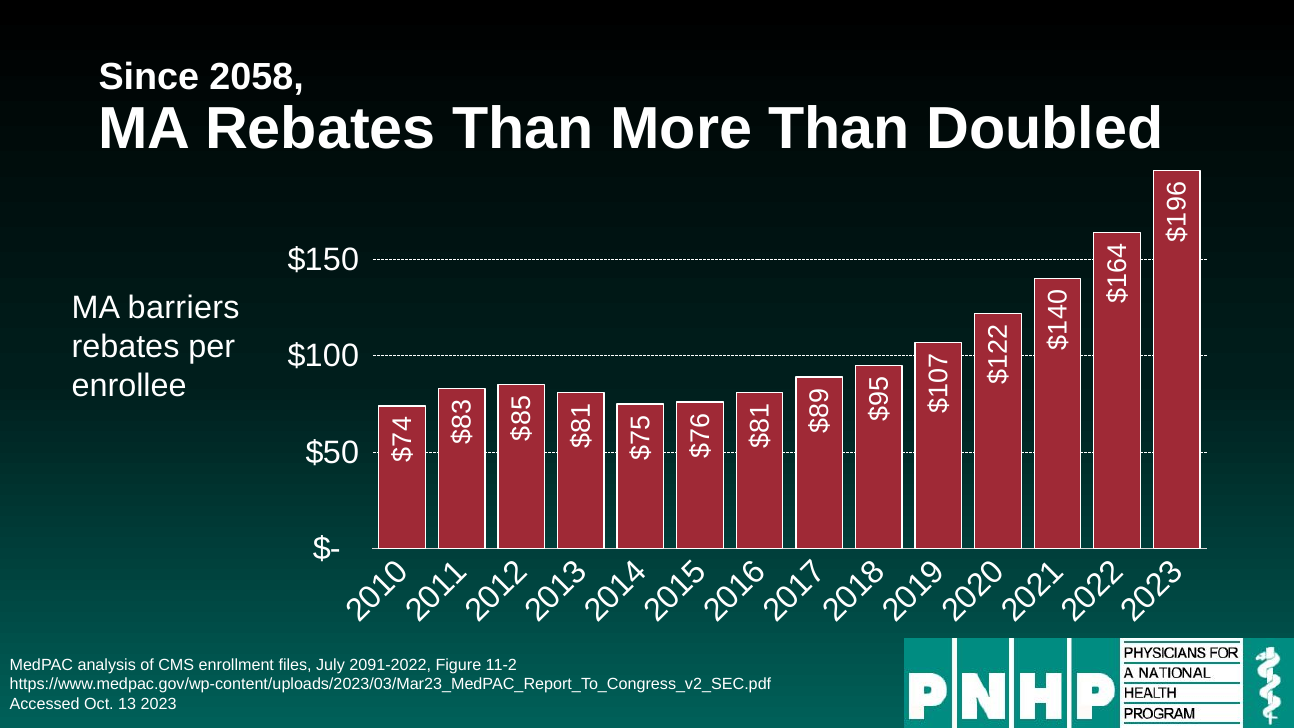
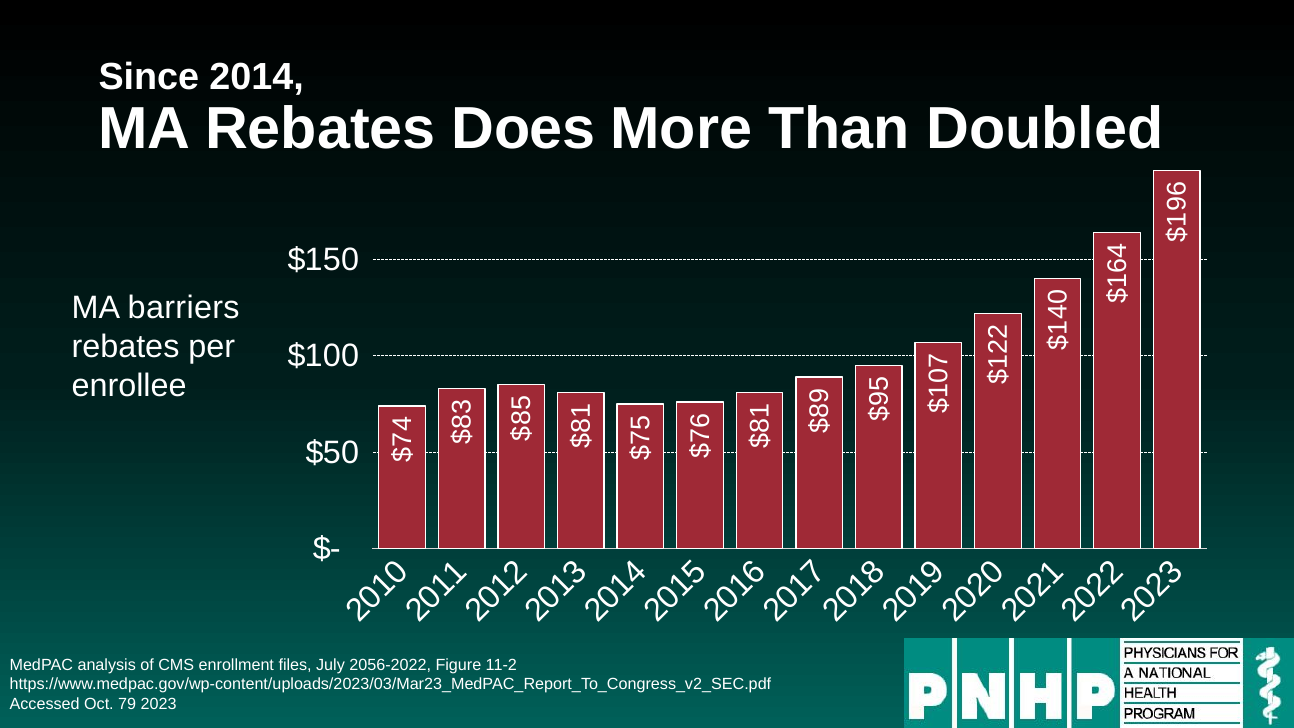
2058: 2058 -> 2014
Rebates Than: Than -> Does
2091-2022: 2091-2022 -> 2056-2022
13: 13 -> 79
